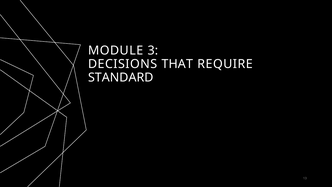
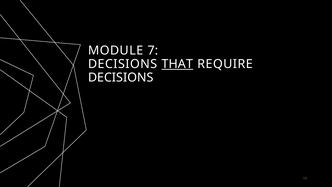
3: 3 -> 7
THAT underline: none -> present
STANDARD at (121, 77): STANDARD -> DECISIONS
